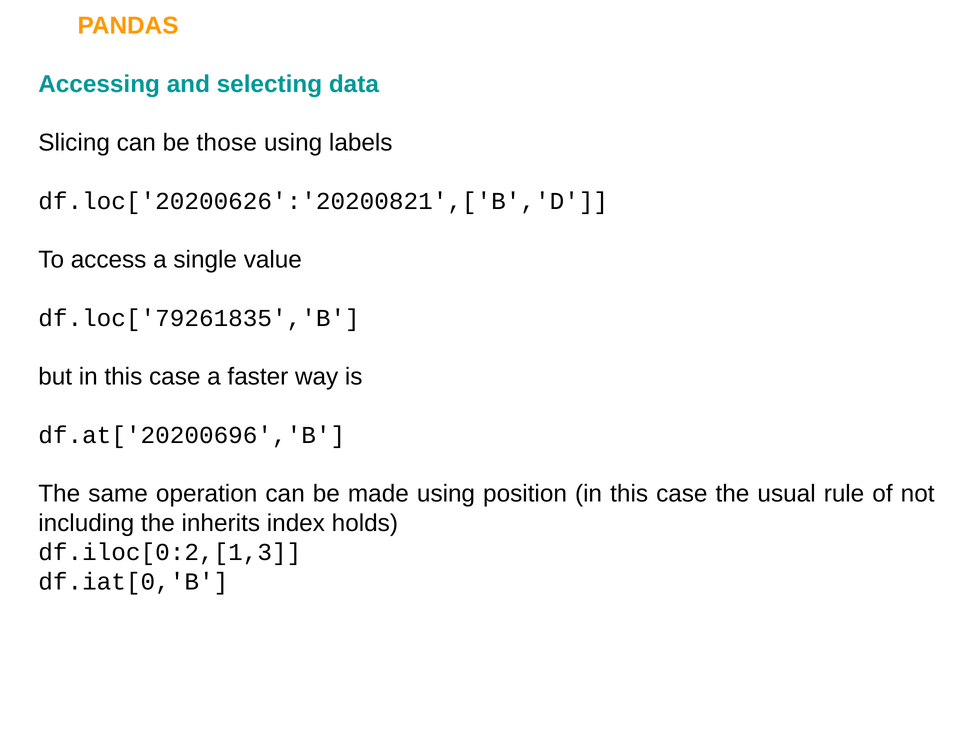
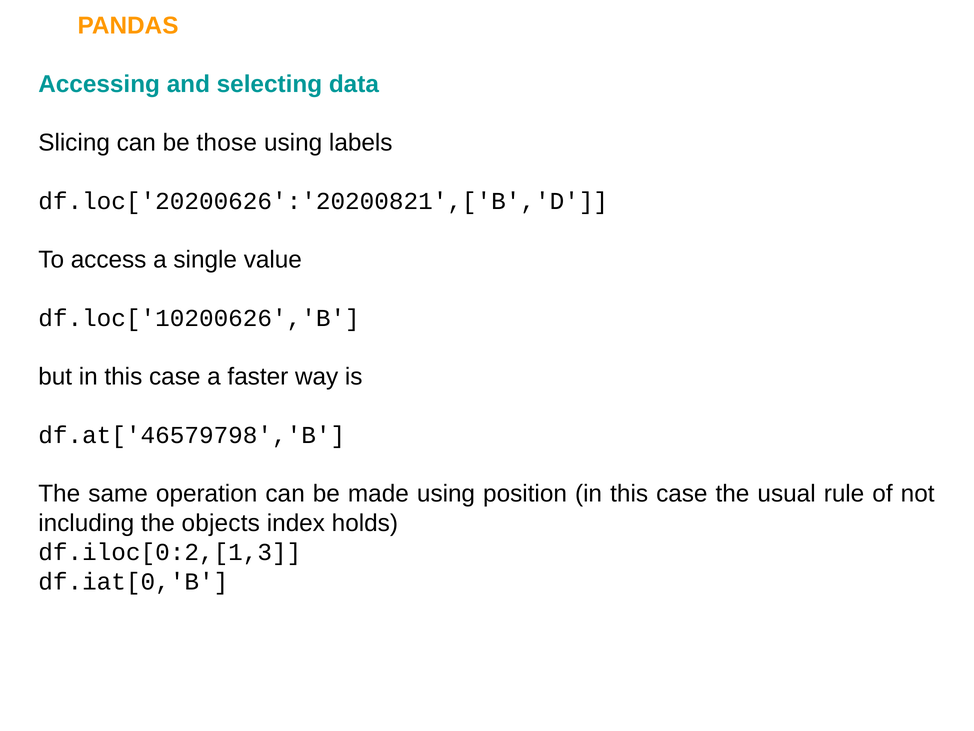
df.loc['79261835','B: df.loc['79261835','B -> df.loc['10200626','B
df.at['20200696','B: df.at['20200696','B -> df.at['46579798','B
inherits: inherits -> objects
